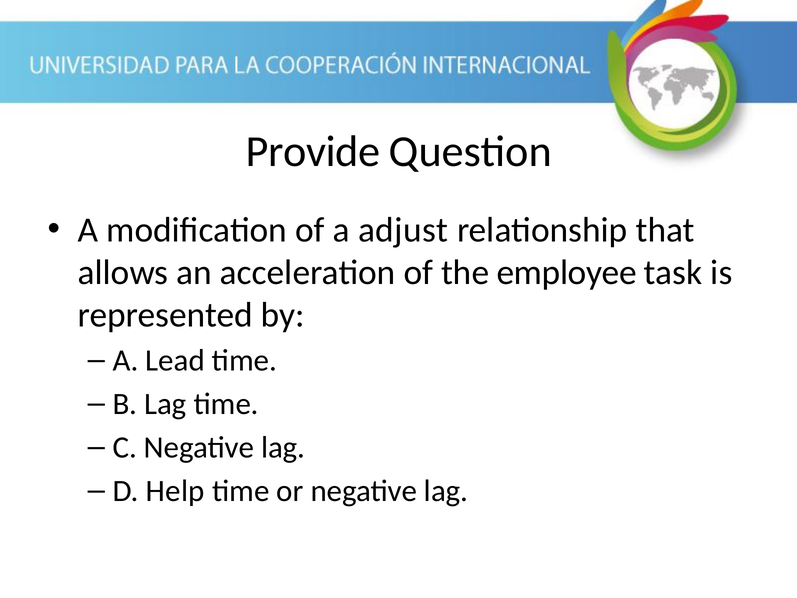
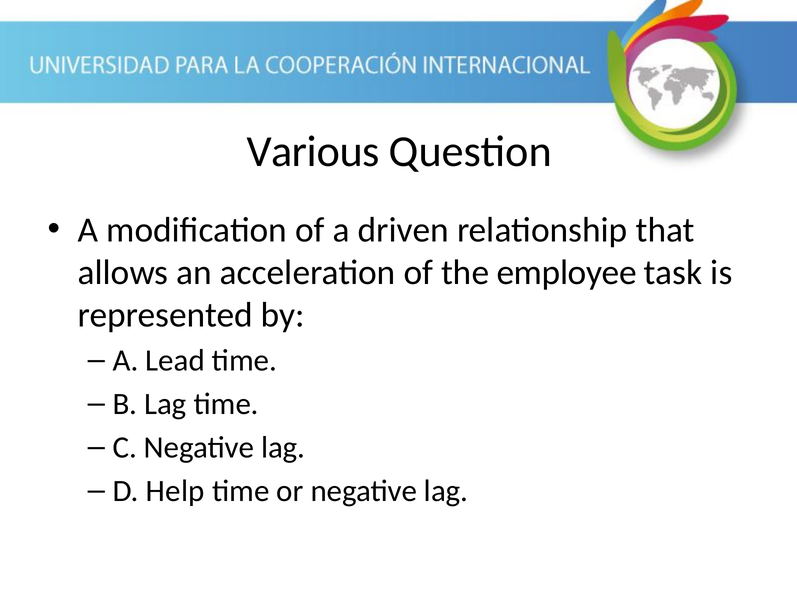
Provide: Provide -> Various
adjust: adjust -> driven
